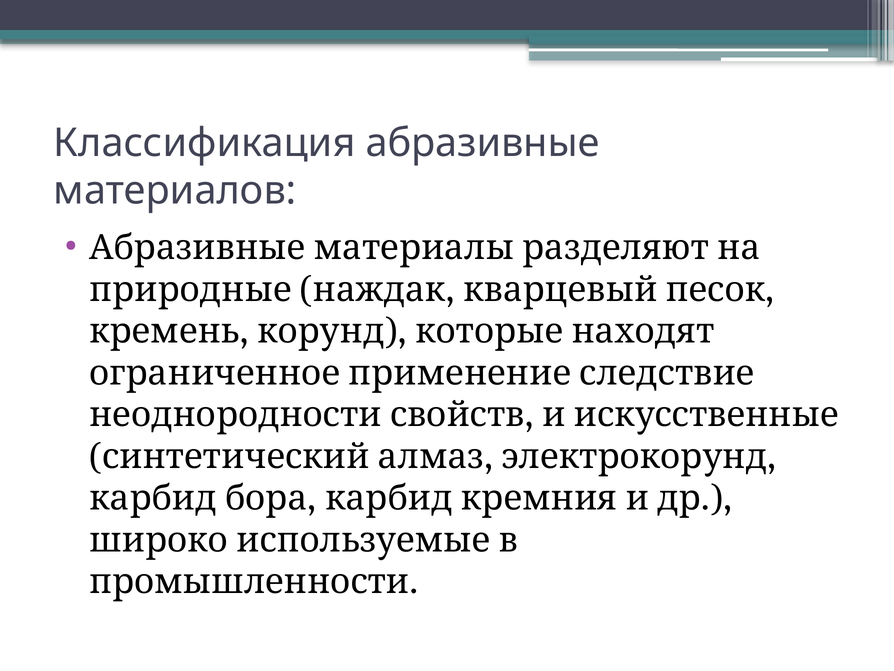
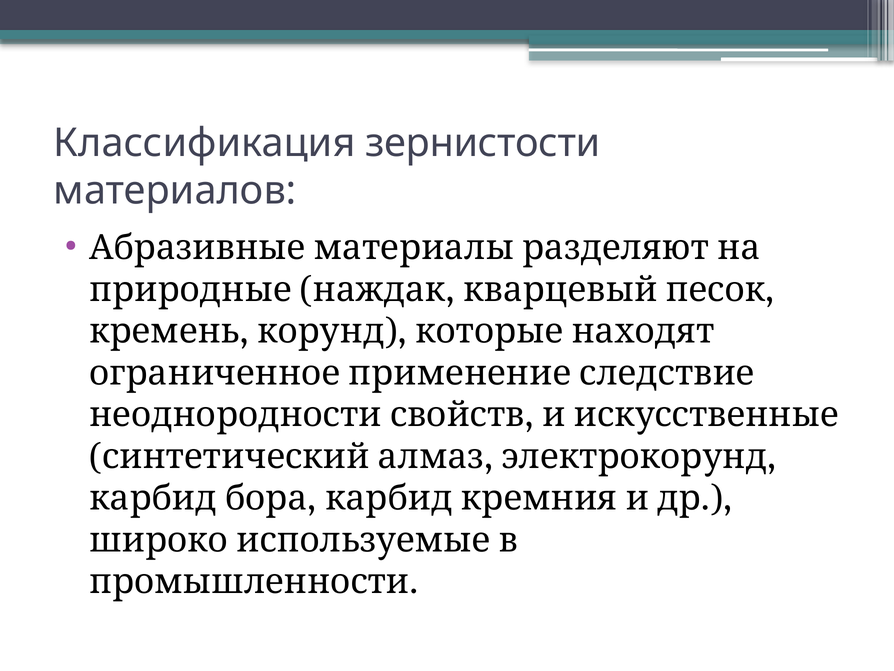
абразивные: абразивные -> зернистости
